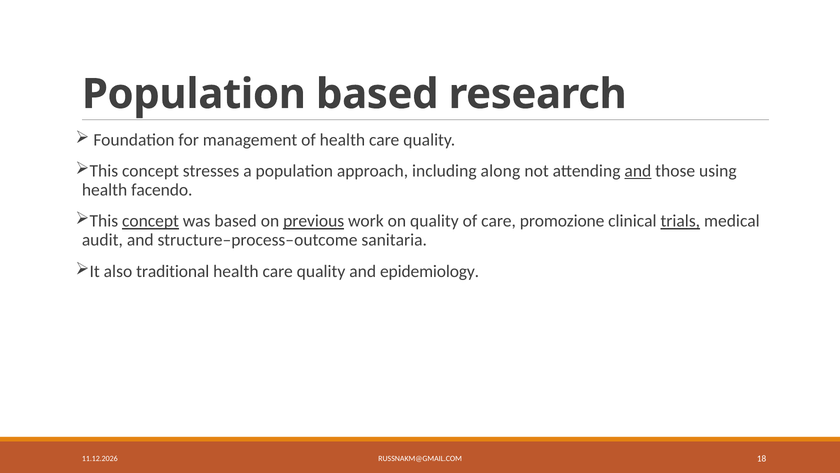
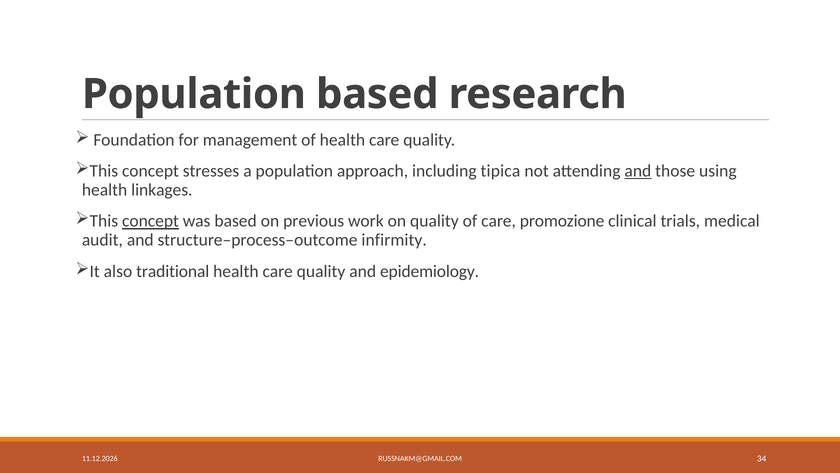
along: along -> tipica
facendo: facendo -> linkages
previous underline: present -> none
trials underline: present -> none
sanitaria: sanitaria -> infirmity
18: 18 -> 34
